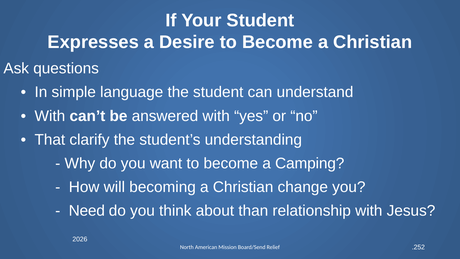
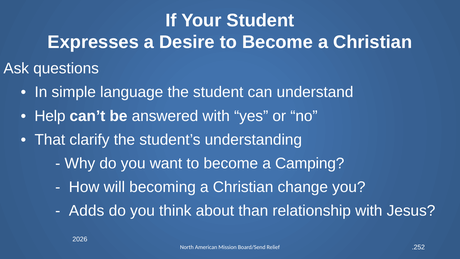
With at (50, 116): With -> Help
Need: Need -> Adds
